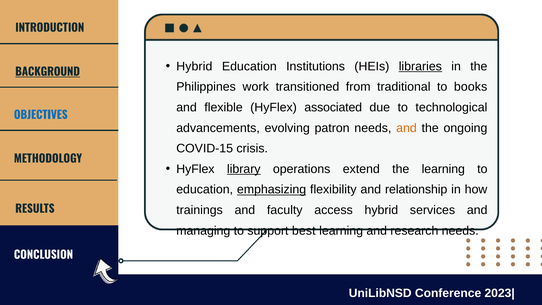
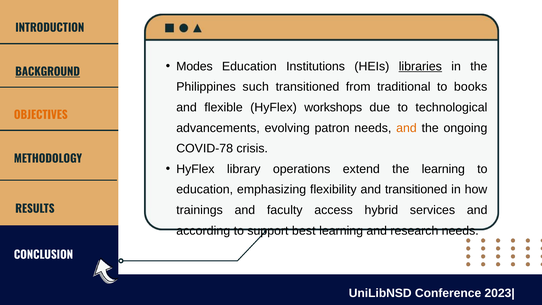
Hybrid at (194, 66): Hybrid -> Modes
work: work -> such
associated: associated -> workshops
OBJECTIVES colour: blue -> orange
COVID-15: COVID-15 -> COVID-78
library underline: present -> none
emphasizing underline: present -> none
and relationship: relationship -> transitioned
managing: managing -> according
